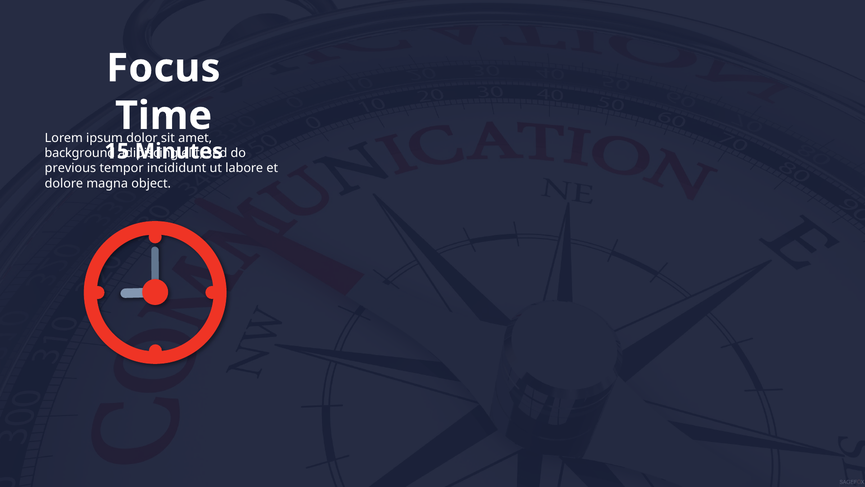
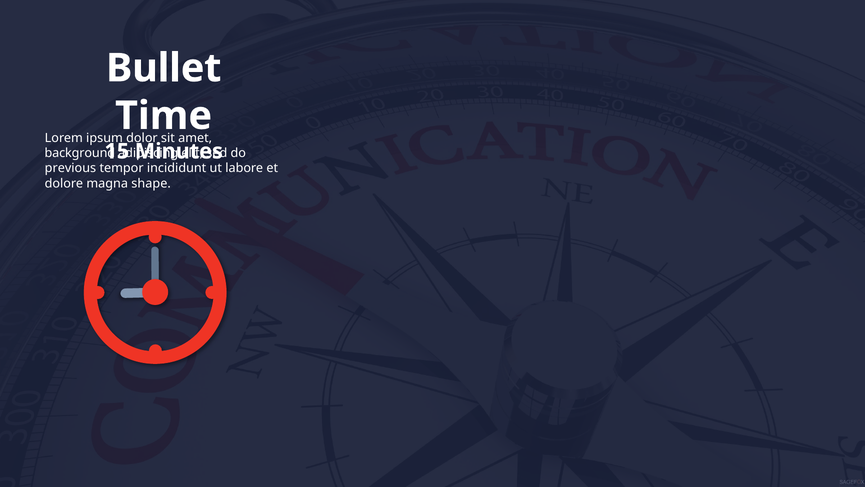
Focus: Focus -> Bullet
object: object -> shape
